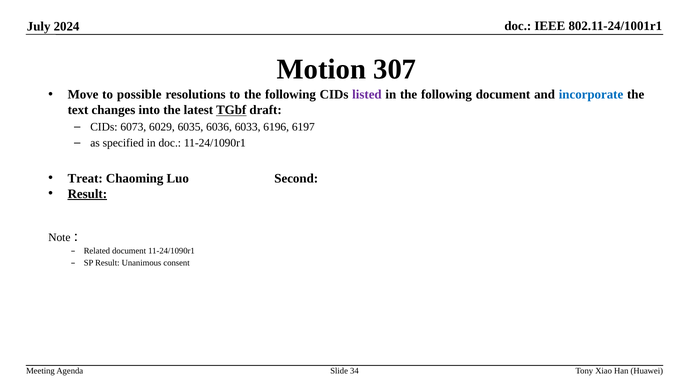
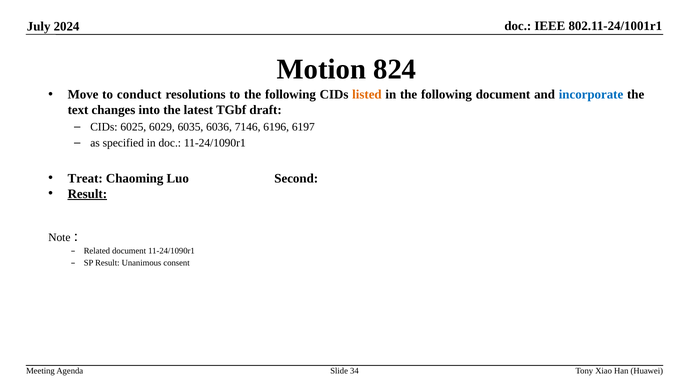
307: 307 -> 824
possible: possible -> conduct
listed colour: purple -> orange
TGbf underline: present -> none
6073: 6073 -> 6025
6033: 6033 -> 7146
